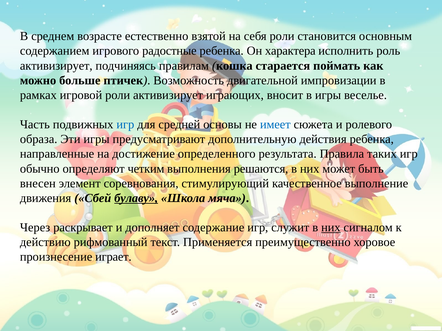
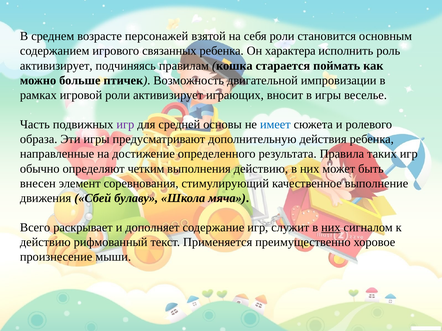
естественно: естественно -> персонажей
радостные: радостные -> связанных
игр at (125, 125) colour: blue -> purple
выполнения решаются: решаются -> действию
булаву underline: present -> none
Через: Через -> Всего
играет: играет -> мыши
